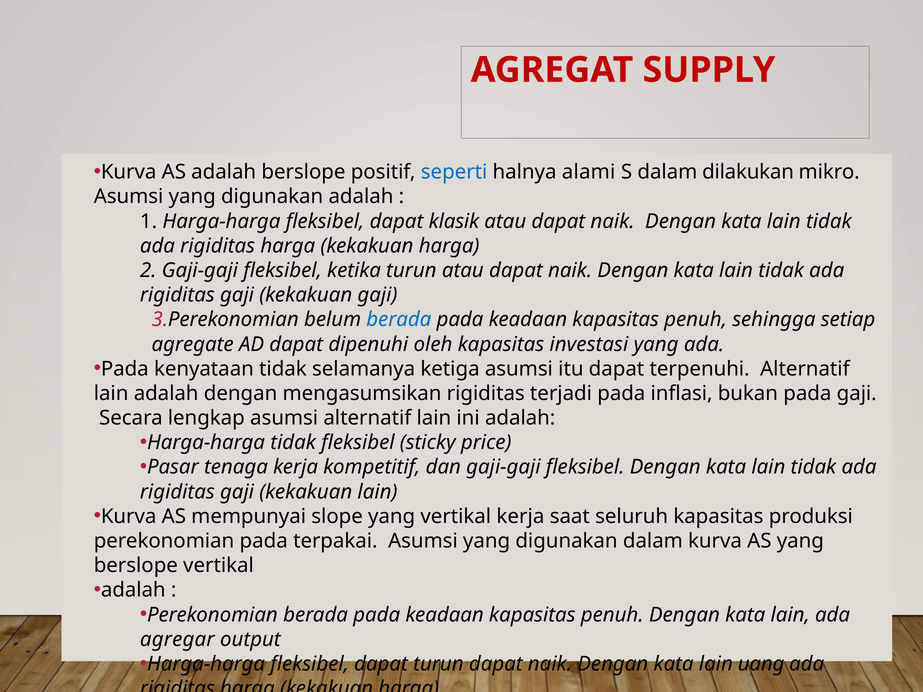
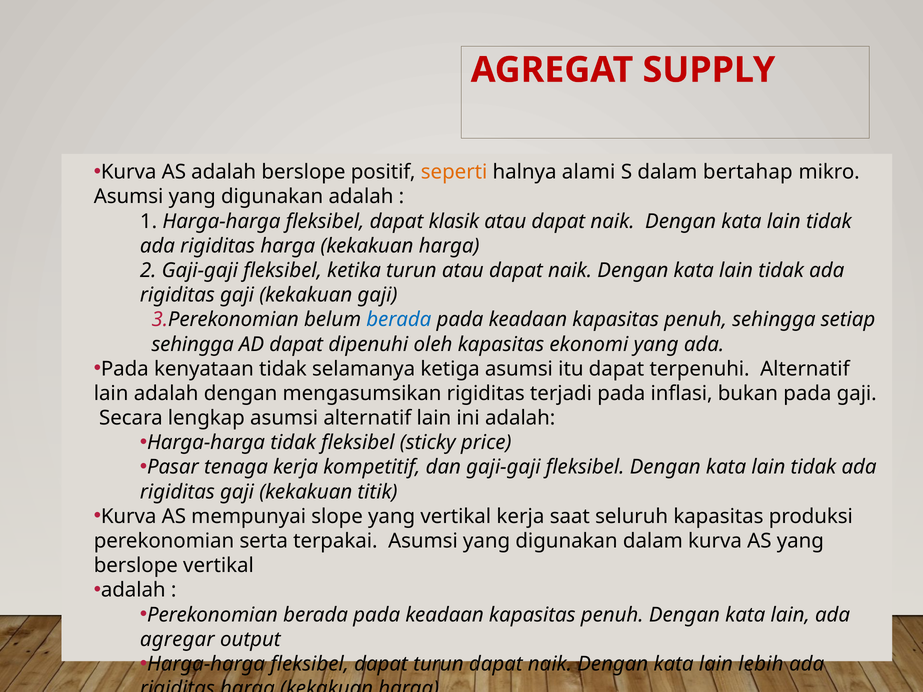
seperti colour: blue -> orange
dilakukan: dilakukan -> bertahap
agregate at (193, 344): agregate -> sehingga
investasi: investasi -> ekonomi
kekakuan lain: lain -> titik
perekonomian pada: pada -> serta
uang: uang -> lebih
